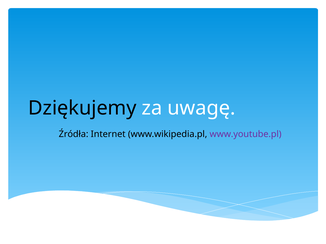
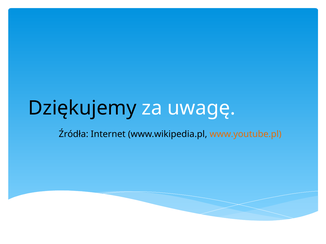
www.youtube.pl colour: purple -> orange
